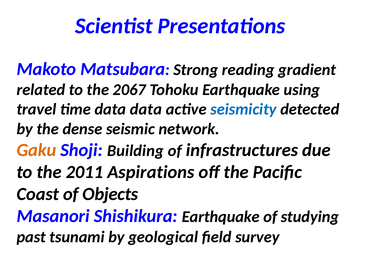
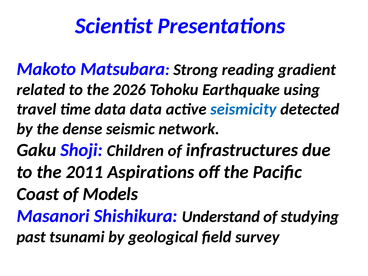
2067: 2067 -> 2026
Gaku colour: orange -> black
Building: Building -> Children
Objects: Objects -> Models
Shishikura Earthquake: Earthquake -> Understand
